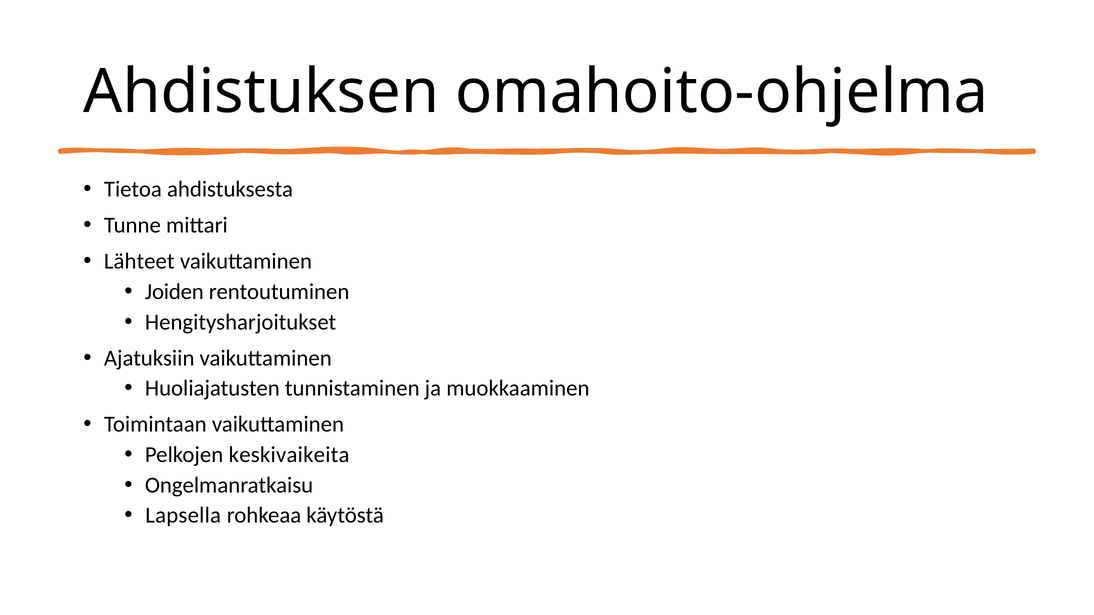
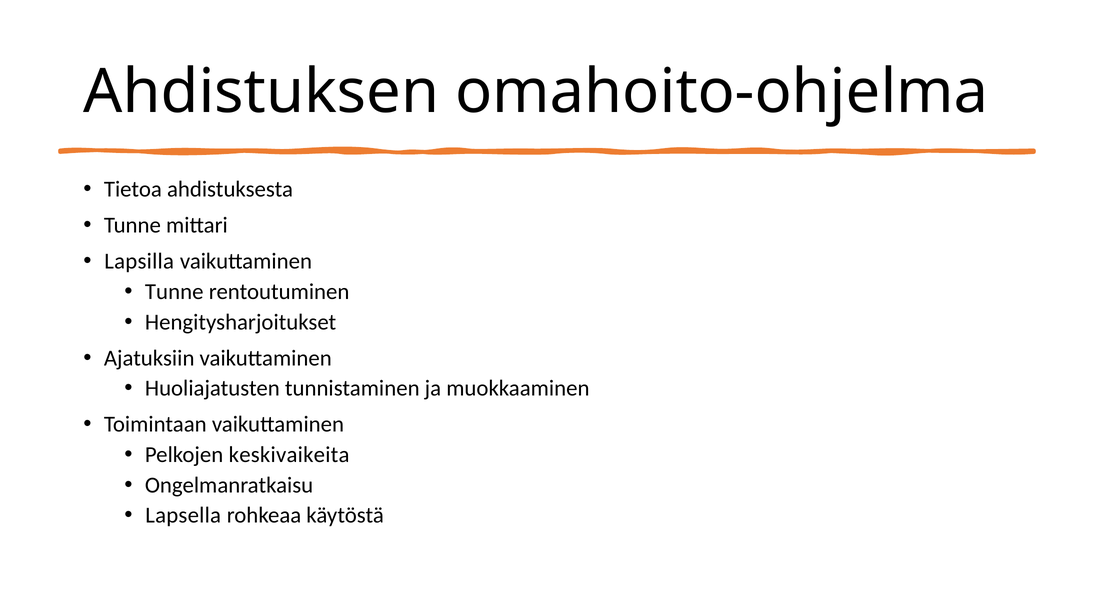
Lähteet: Lähteet -> Lapsilla
Joiden at (174, 292): Joiden -> Tunne
